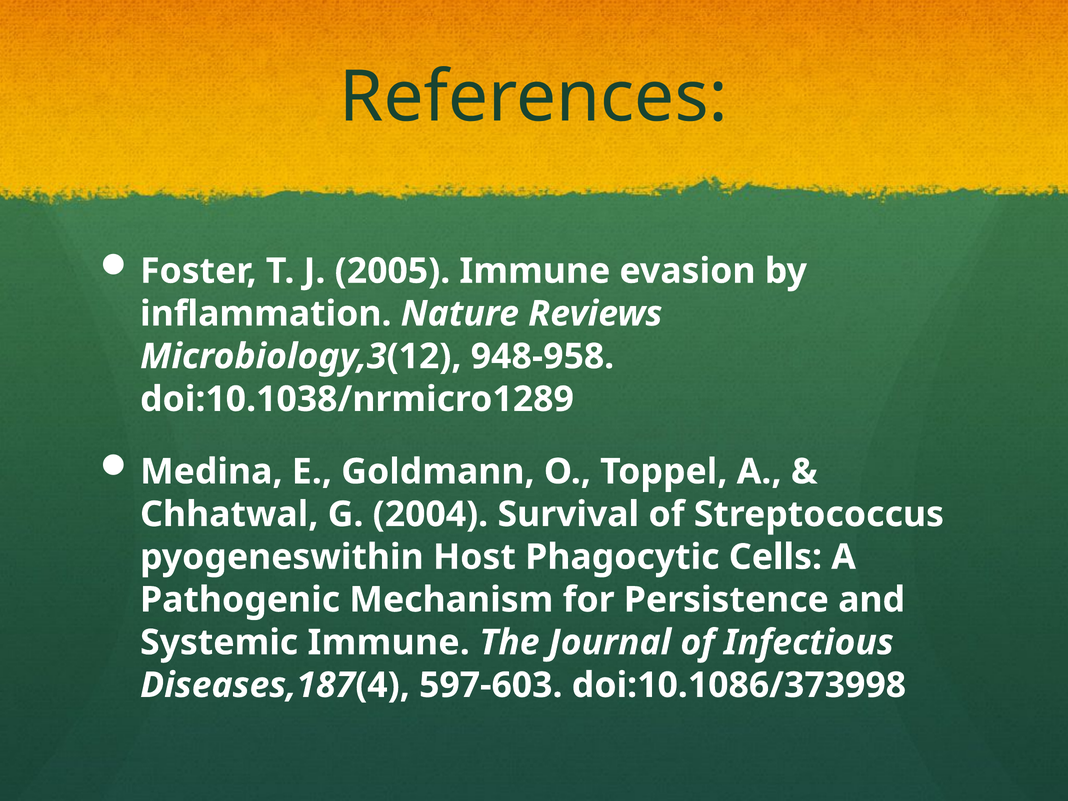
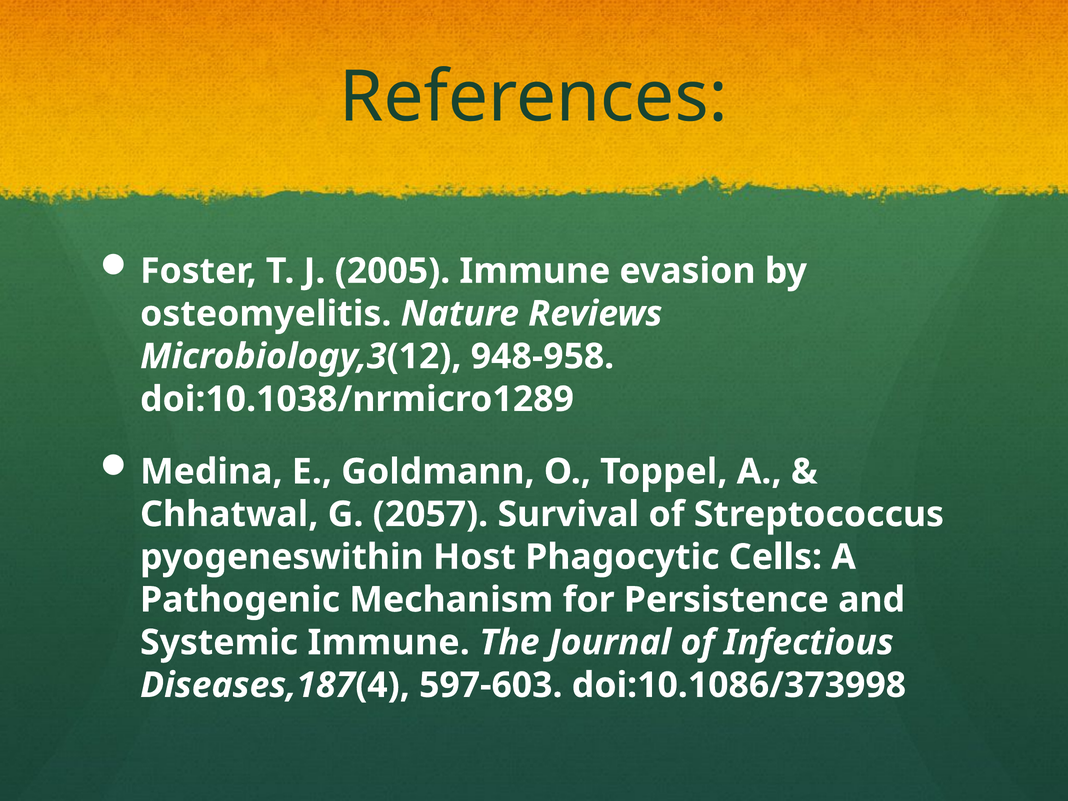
inflammation: inflammation -> osteomyelitis
2004: 2004 -> 2057
